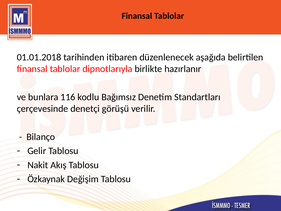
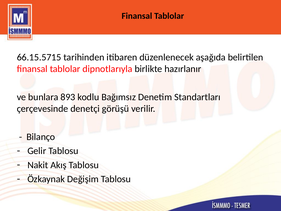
01.01.2018: 01.01.2018 -> 66.15.5715
116: 116 -> 893
